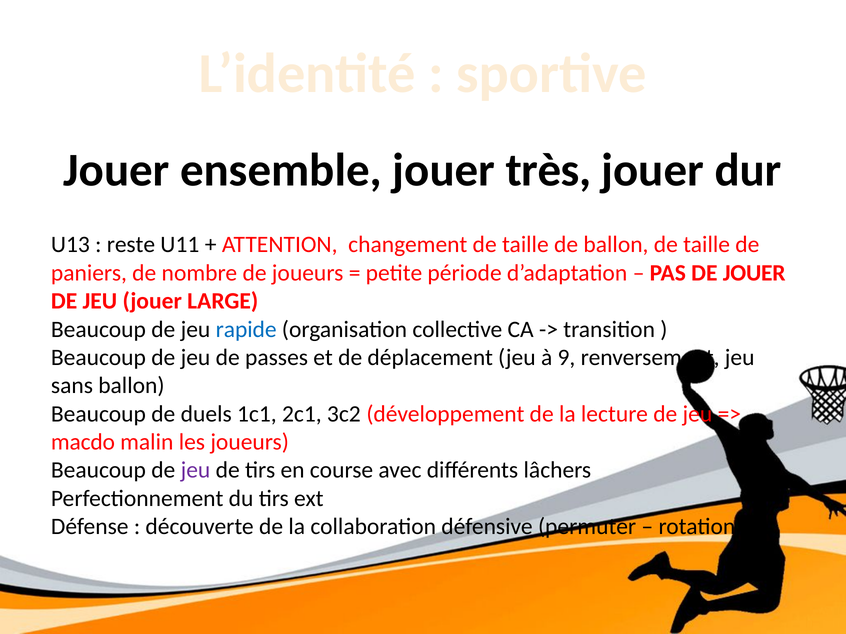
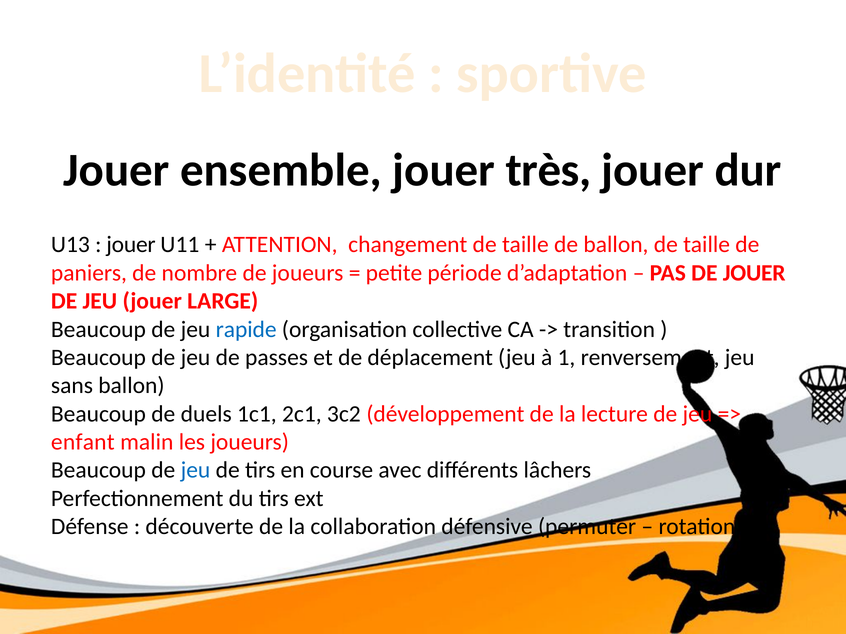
reste at (131, 245): reste -> jouer
9: 9 -> 1
macdo: macdo -> enfant
jeu at (196, 471) colour: purple -> blue
